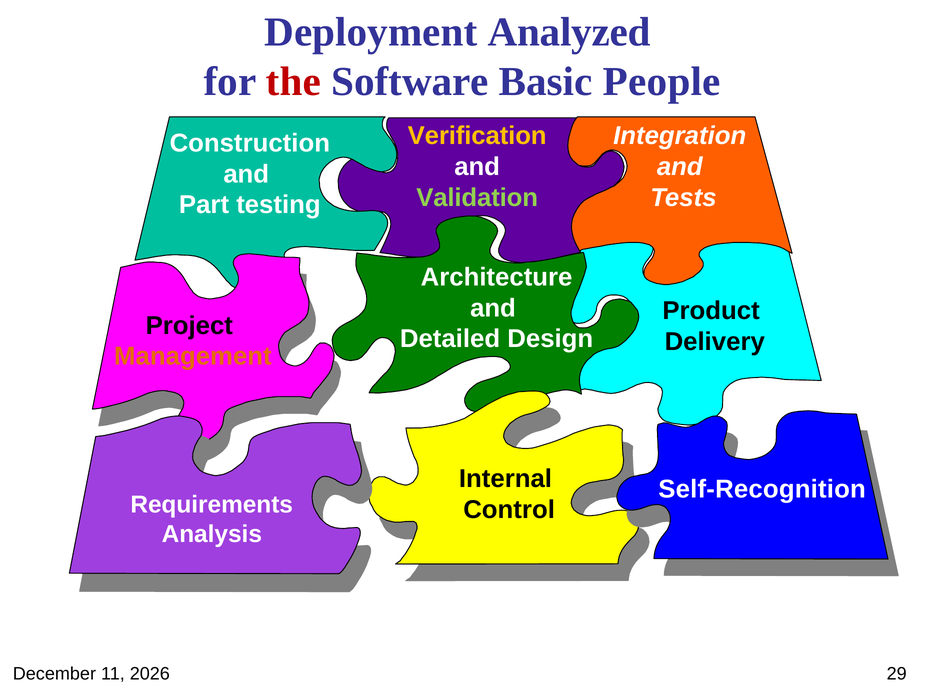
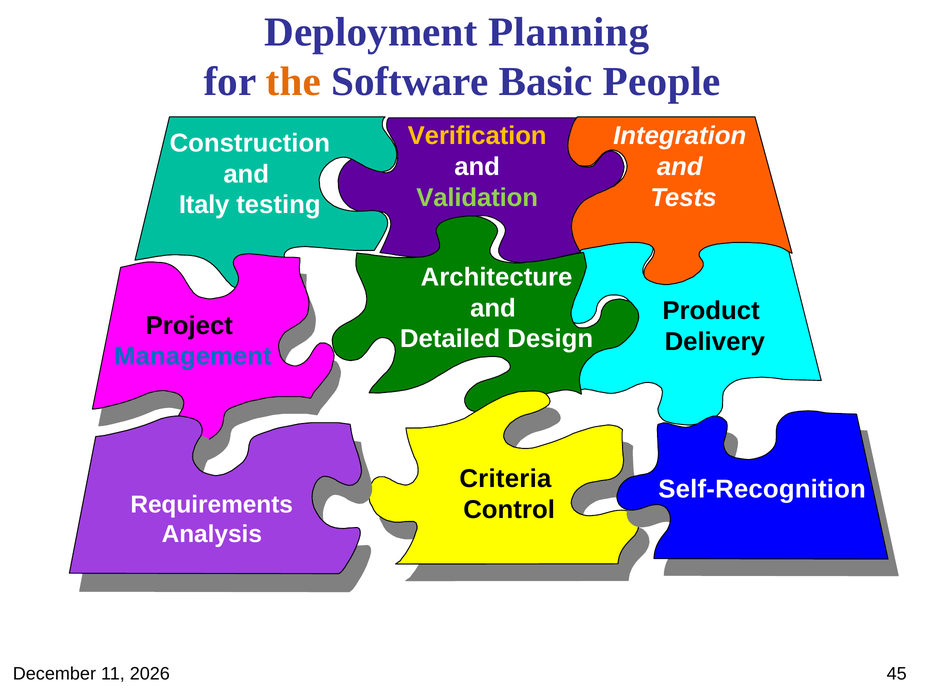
Analyzed: Analyzed -> Planning
the colour: red -> orange
Part: Part -> Italy
Management colour: orange -> blue
Internal: Internal -> Criteria
29: 29 -> 45
